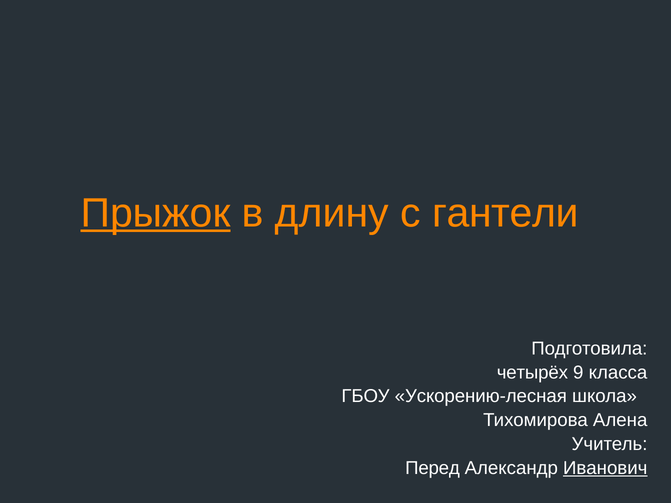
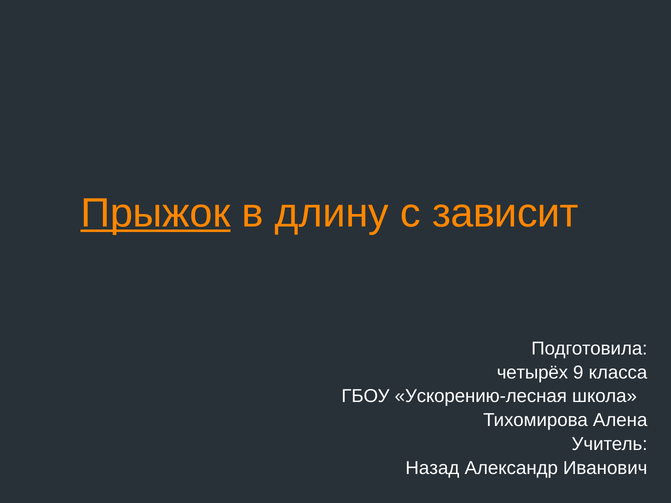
гантели: гантели -> зависит
Перед: Перед -> Назад
Иванович underline: present -> none
